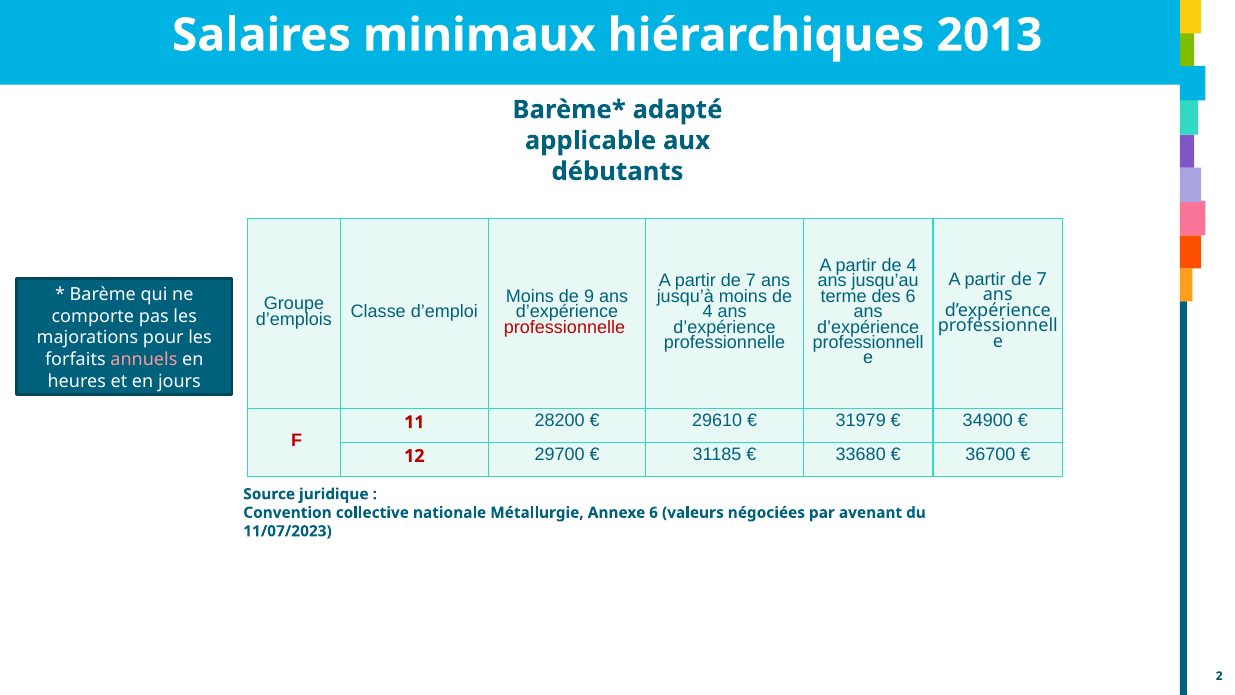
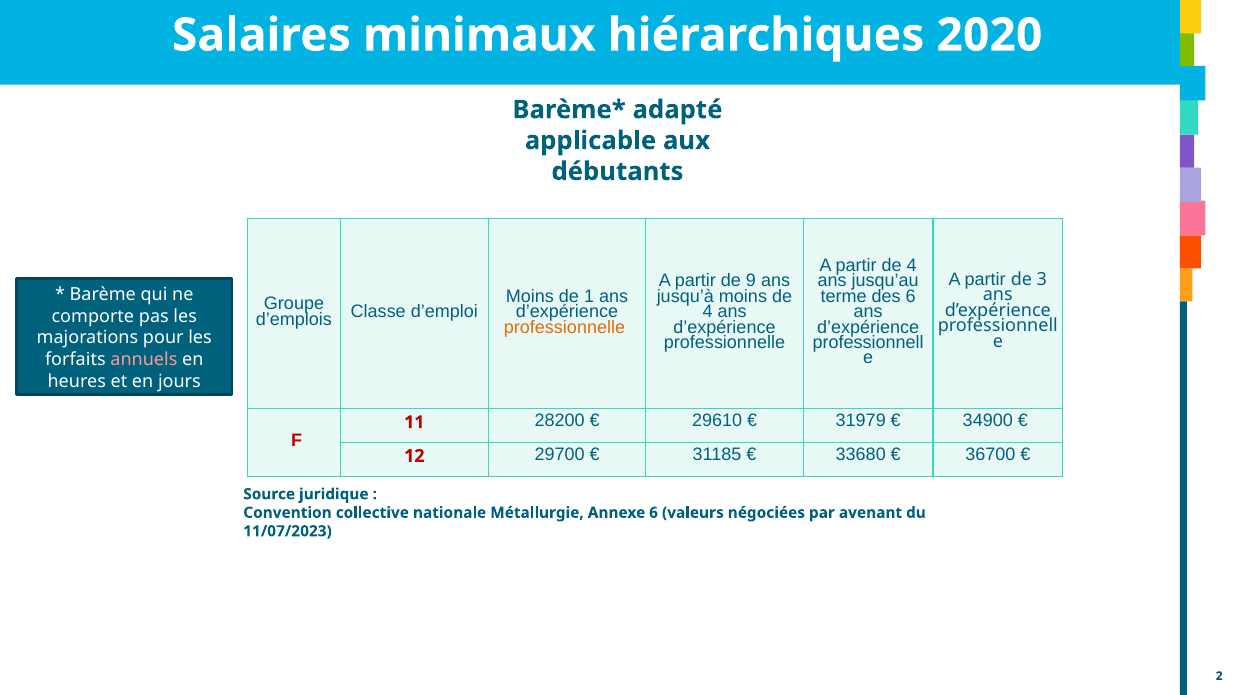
2013: 2013 -> 2020
7 at (1042, 279): 7 -> 3
7 at (751, 281): 7 -> 9
9: 9 -> 1
professionnelle at (564, 327) colour: red -> orange
